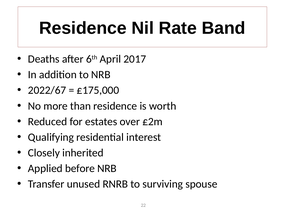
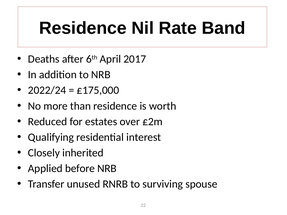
2022/67: 2022/67 -> 2022/24
